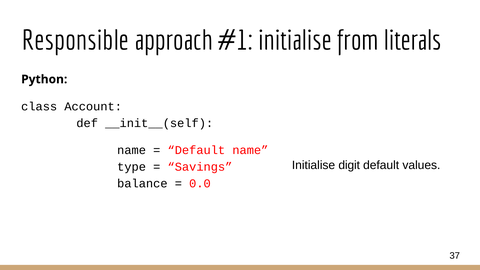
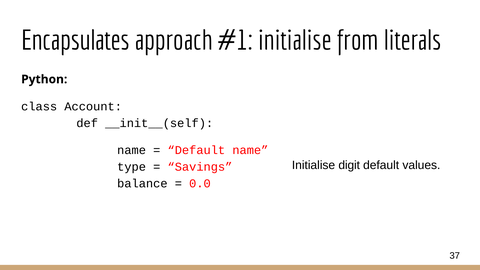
Responsible: Responsible -> Encapsulates
